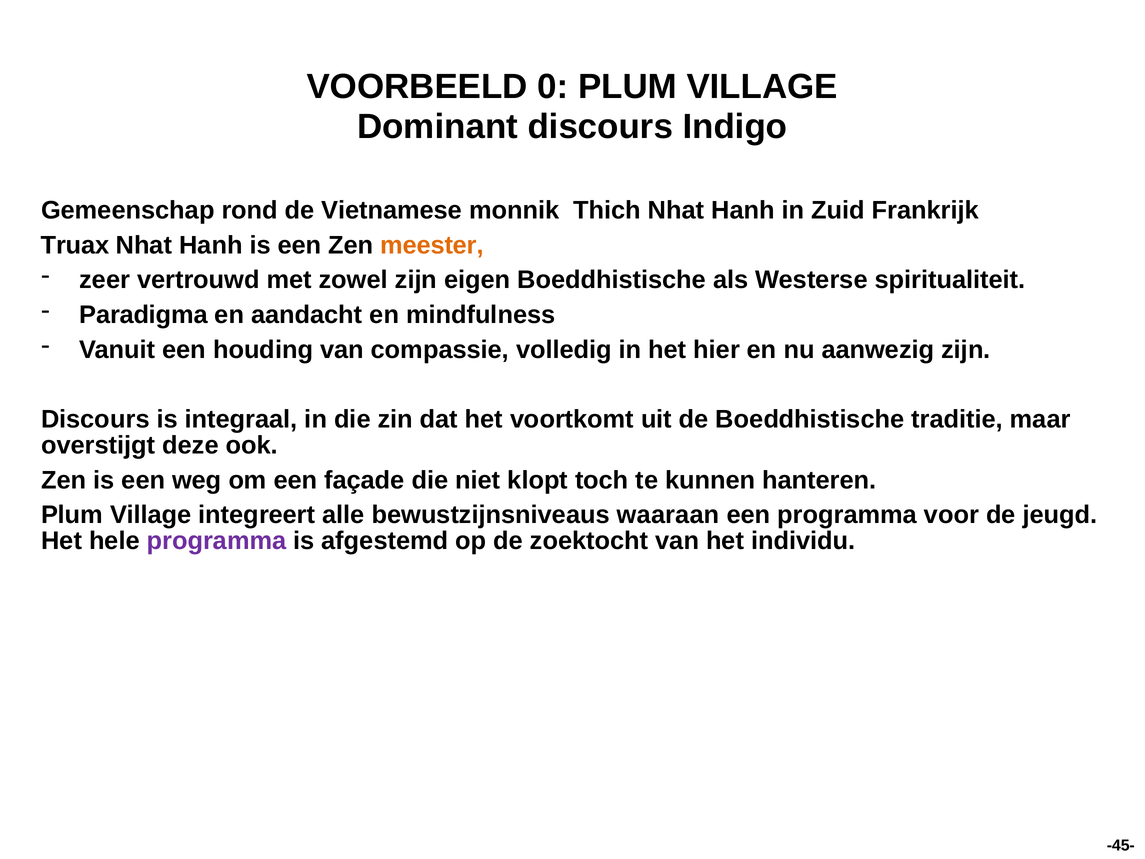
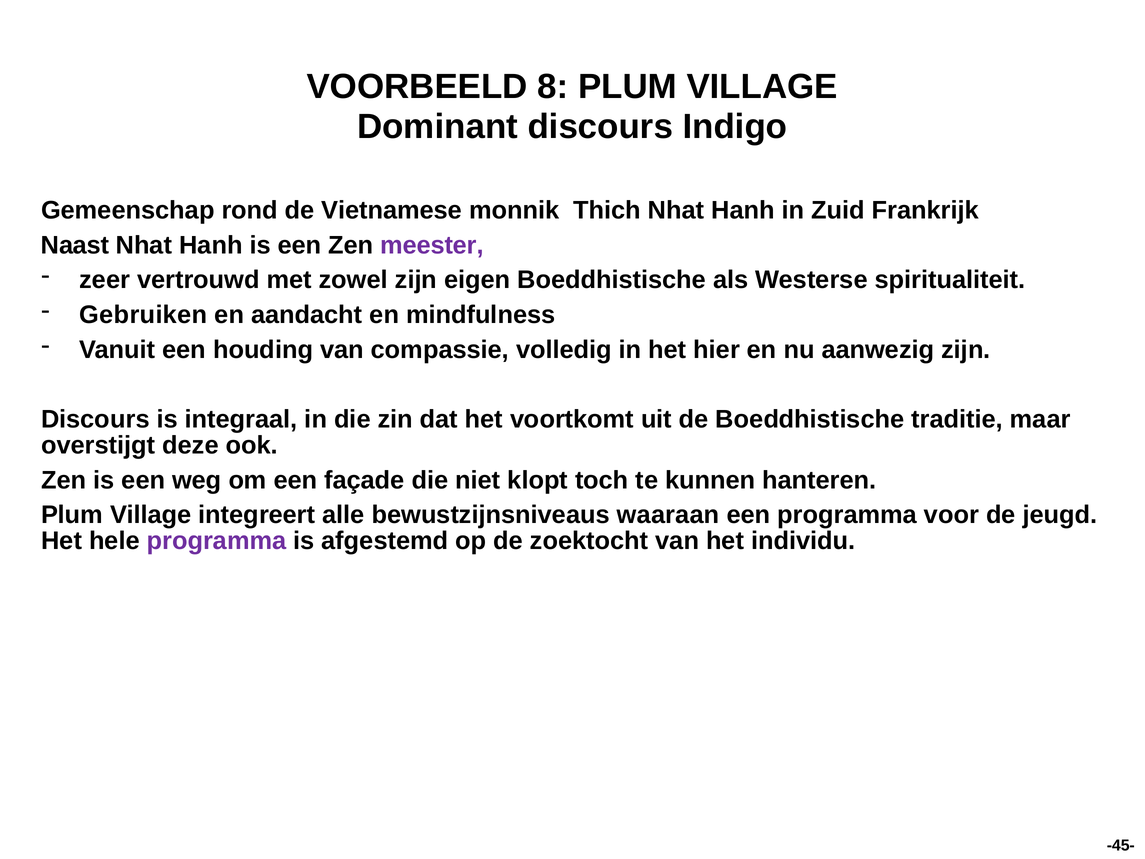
0: 0 -> 8
Truax: Truax -> Naast
meester colour: orange -> purple
Paradigma: Paradigma -> Gebruiken
